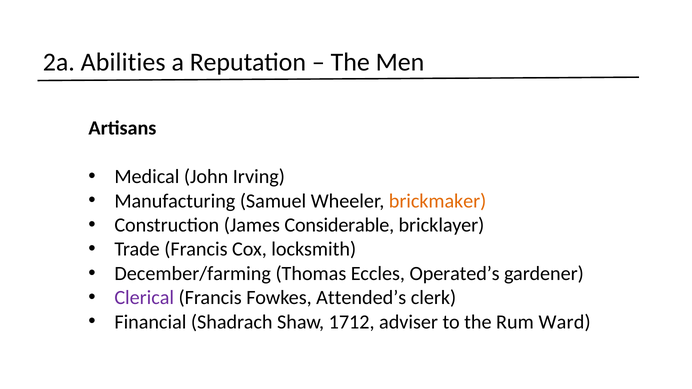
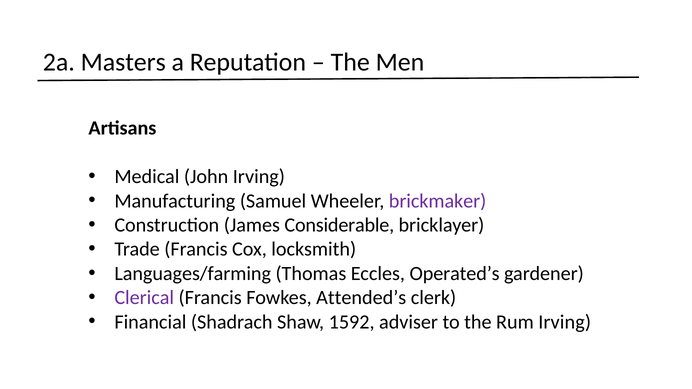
Abilities: Abilities -> Masters
brickmaker colour: orange -> purple
December/farming: December/farming -> Languages/farming
1712: 1712 -> 1592
Rum Ward: Ward -> Irving
